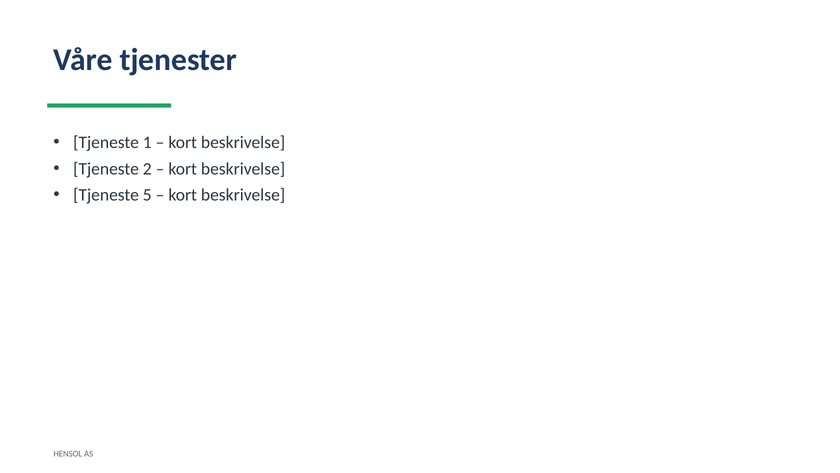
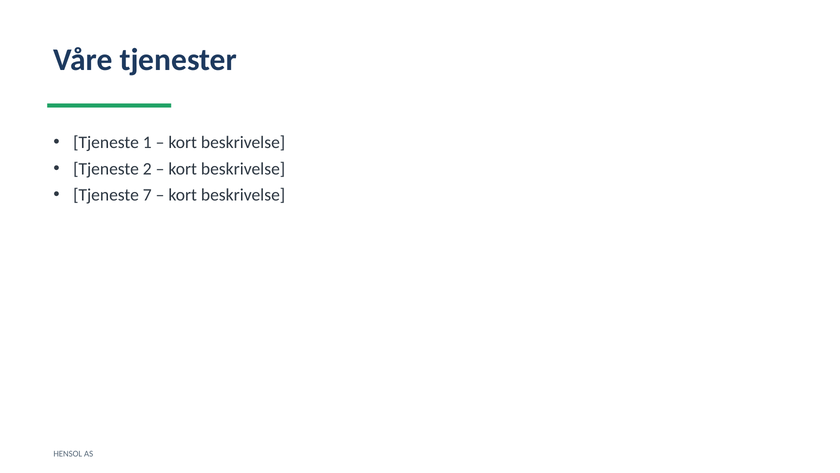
5: 5 -> 7
